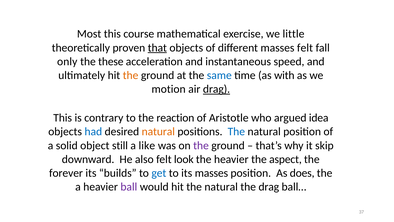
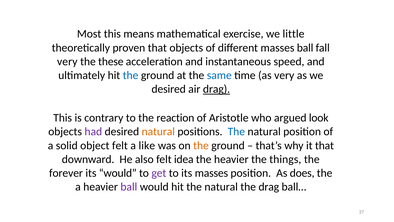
course: course -> means
that at (157, 48) underline: present -> none
masses felt: felt -> ball
only at (67, 61): only -> very
the at (131, 75) colour: orange -> blue
as with: with -> very
motion at (169, 89): motion -> desired
idea: idea -> look
had colour: blue -> purple
object still: still -> felt
the at (201, 145) colour: purple -> orange
it skip: skip -> that
look: look -> idea
aspect: aspect -> things
its builds: builds -> would
get colour: blue -> purple
